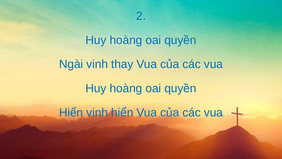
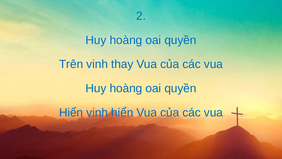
Ngài: Ngài -> Trên
